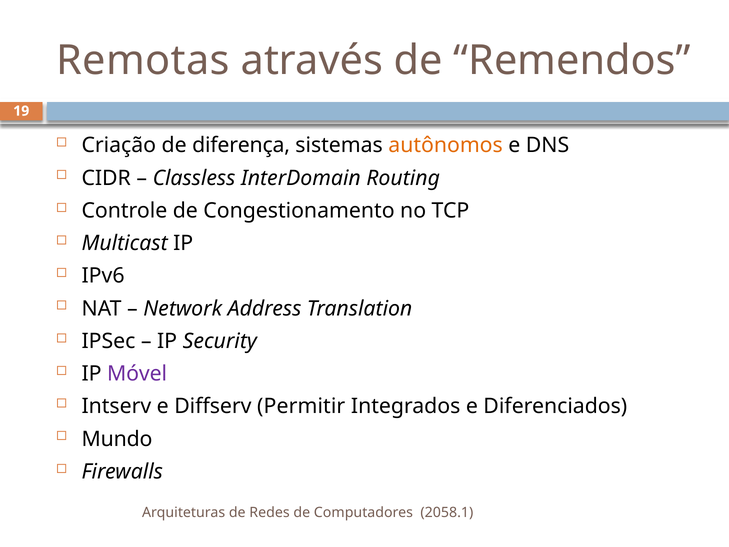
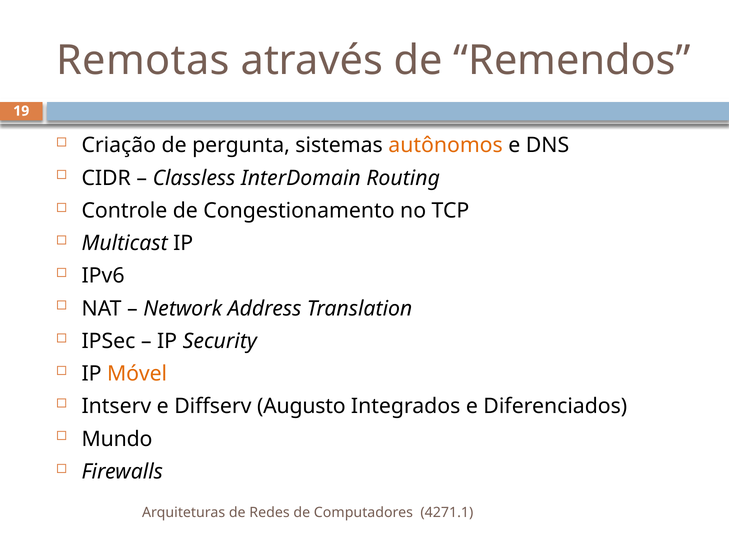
diferença: diferença -> pergunta
Móvel colour: purple -> orange
Permitir: Permitir -> Augusto
2058.1: 2058.1 -> 4271.1
